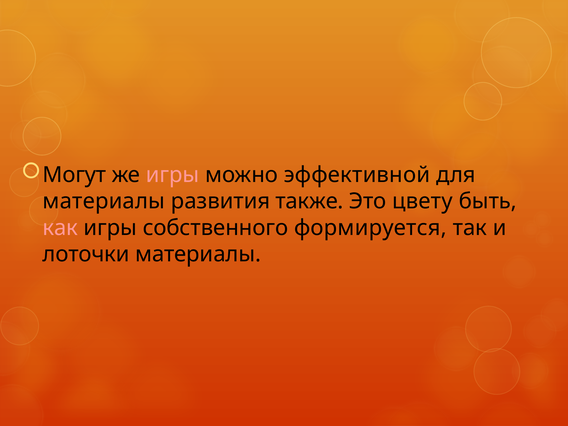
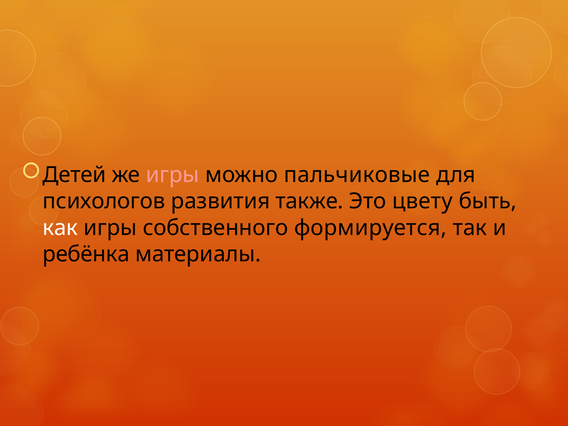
Могут: Могут -> Детей
эффективной: эффективной -> пальчиковые
материалы at (104, 201): материалы -> психологов
как colour: pink -> white
лоточки: лоточки -> ребёнка
